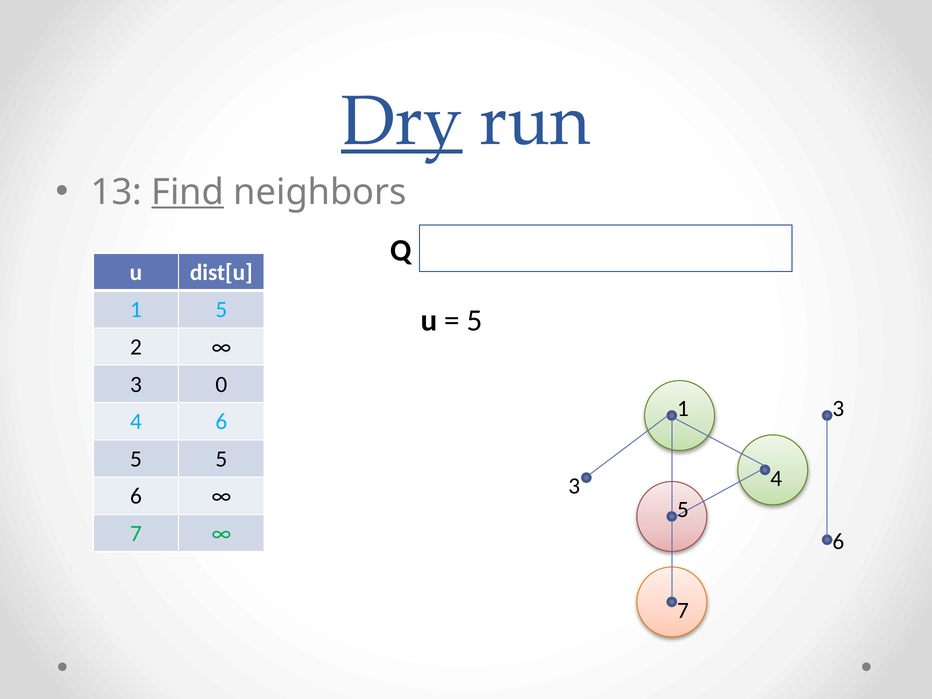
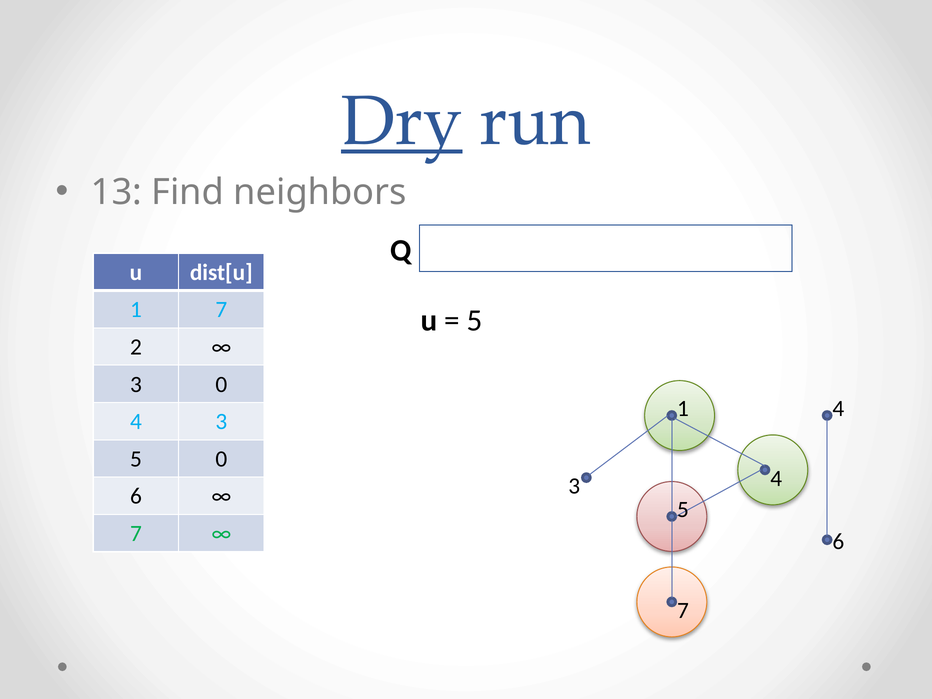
Find underline: present -> none
1 5: 5 -> 7
3 at (838, 408): 3 -> 4
6 at (221, 422): 6 -> 3
5 5: 5 -> 0
